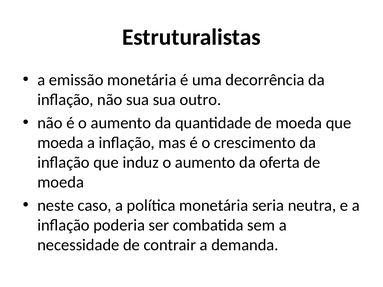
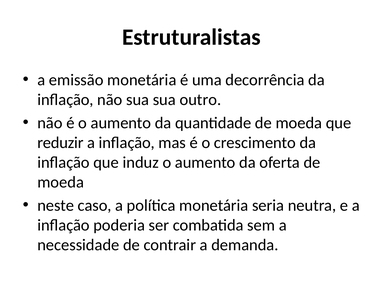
moeda at (60, 143): moeda -> reduzir
